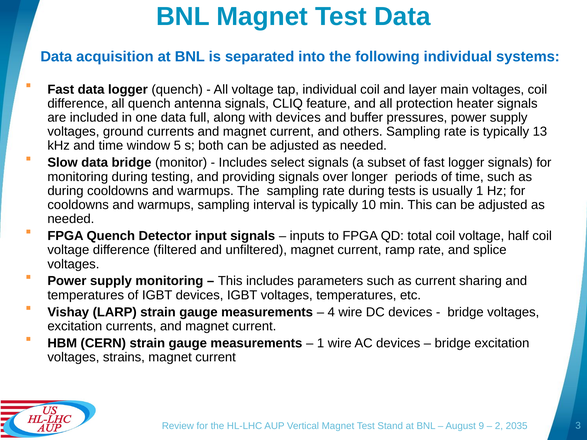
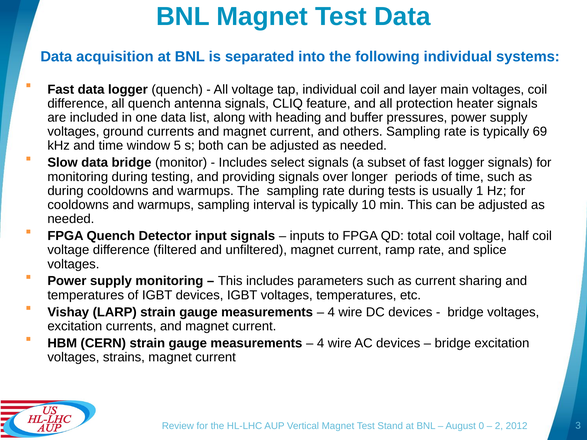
full: full -> list
with devices: devices -> heading
13: 13 -> 69
1 at (321, 343): 1 -> 4
9: 9 -> 0
2035: 2035 -> 2012
